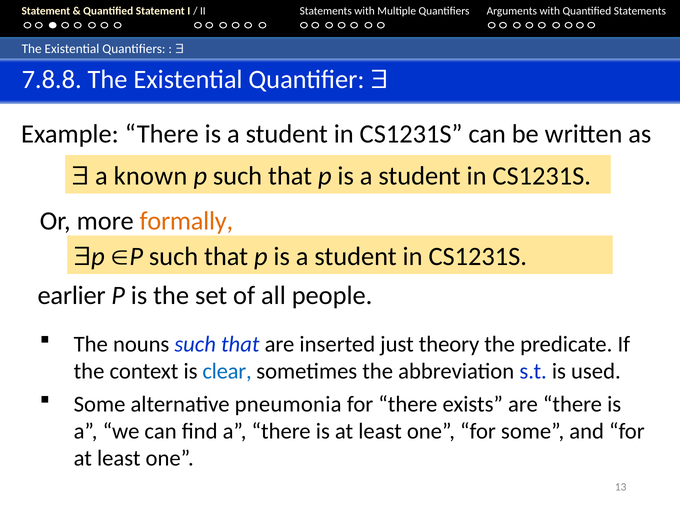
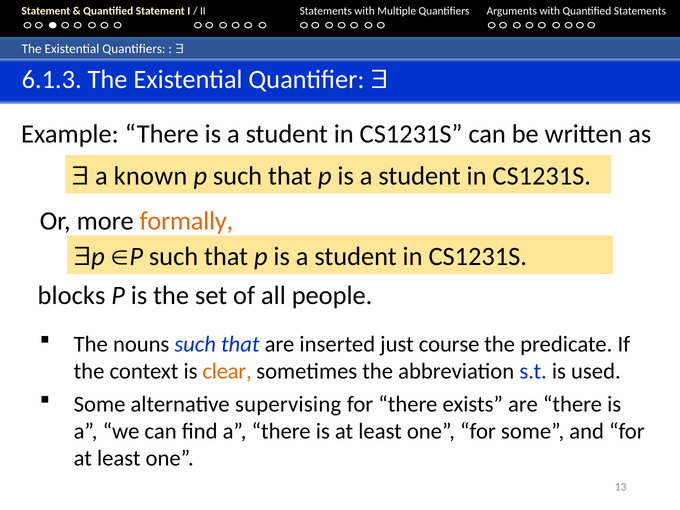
7.8.8: 7.8.8 -> 6.1.3
earlier: earlier -> blocks
theory: theory -> course
clear colour: blue -> orange
pneumonia: pneumonia -> supervising
